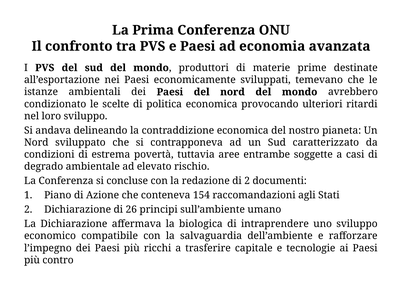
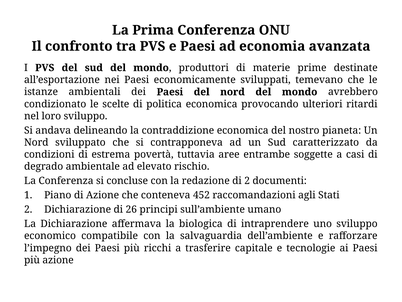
154: 154 -> 452
più contro: contro -> azione
